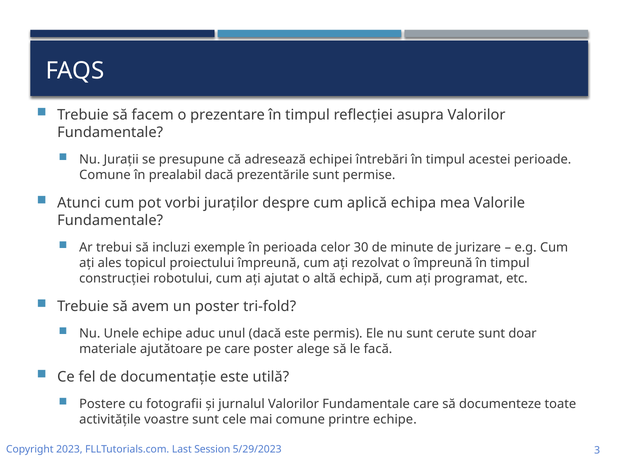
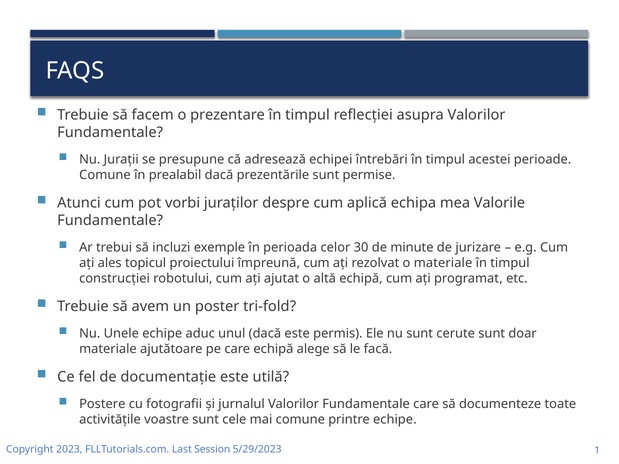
o împreună: împreună -> materiale
care poster: poster -> echipă
3: 3 -> 1
